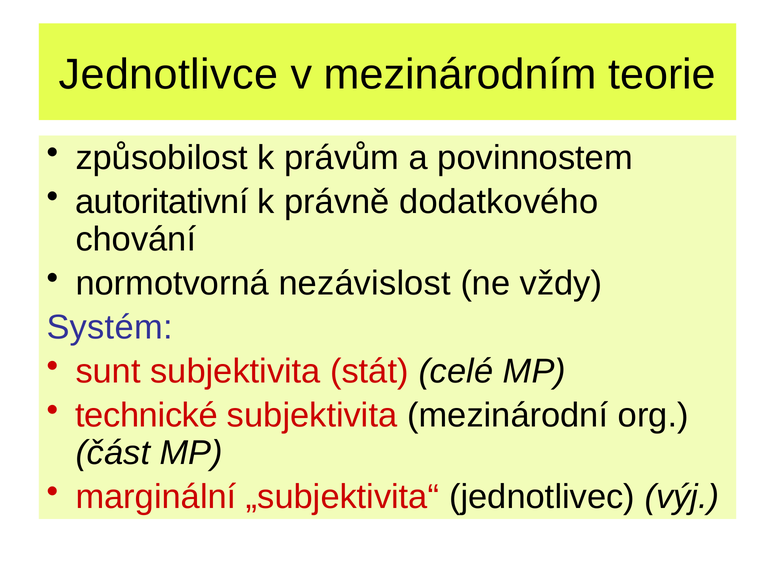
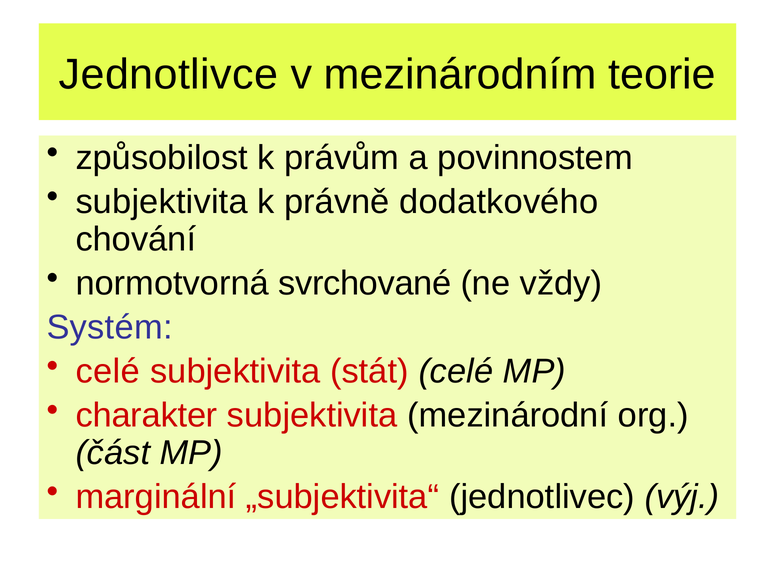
autoritativní at (162, 202): autoritativní -> subjektivita
nezávislost: nezávislost -> svrchované
sunt at (108, 372): sunt -> celé
technické: technické -> charakter
